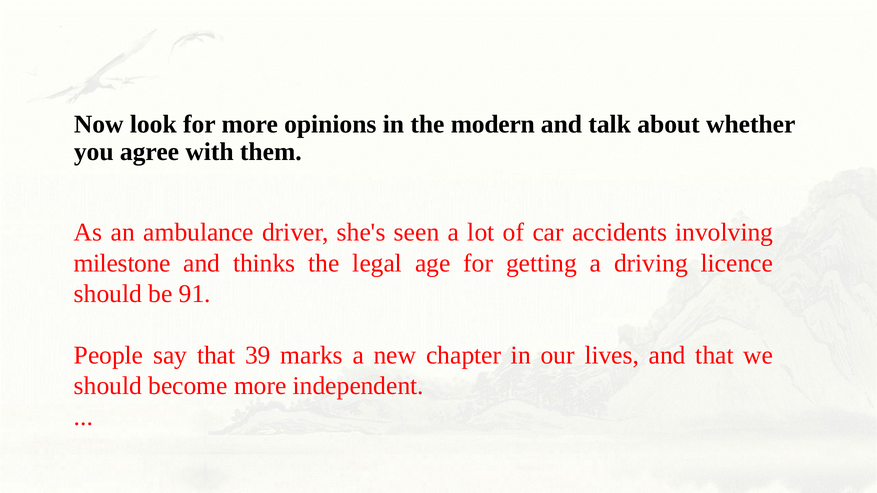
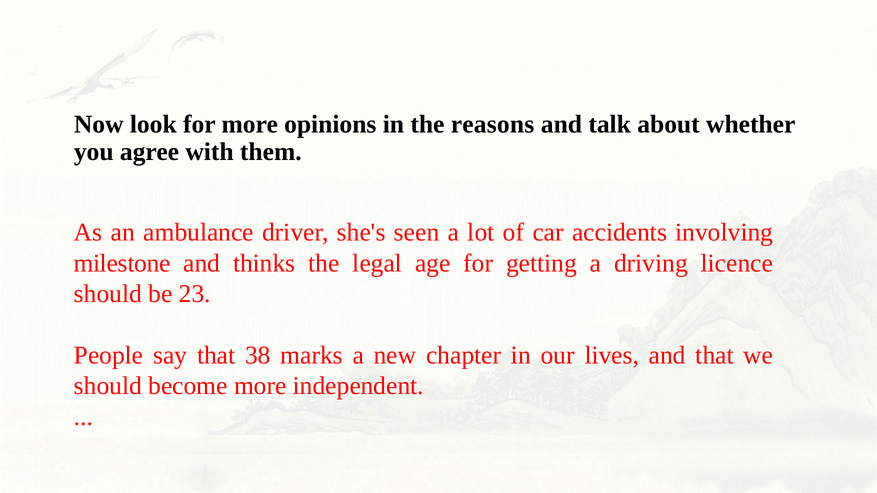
modern: modern -> reasons
91: 91 -> 23
39: 39 -> 38
